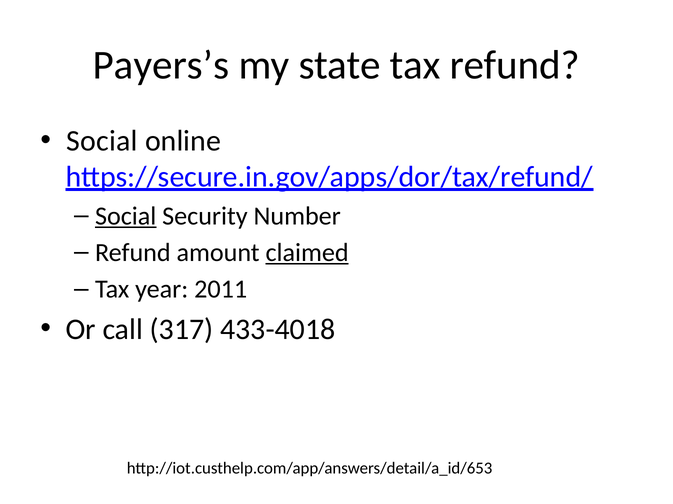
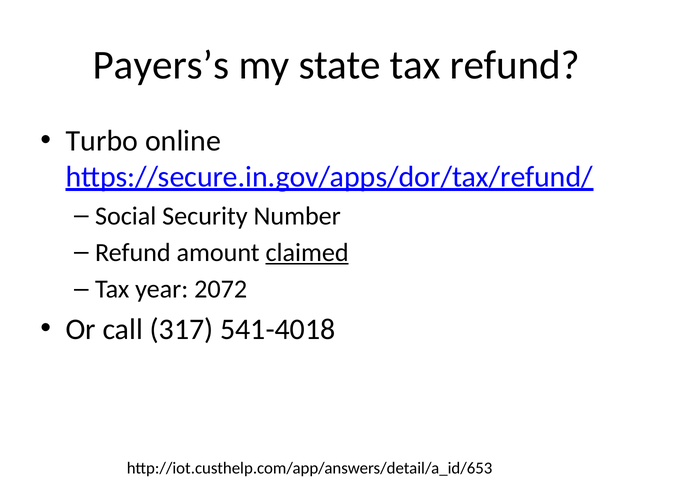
Social at (102, 141): Social -> Turbo
Social at (126, 216) underline: present -> none
2011: 2011 -> 2072
433-4018: 433-4018 -> 541-4018
